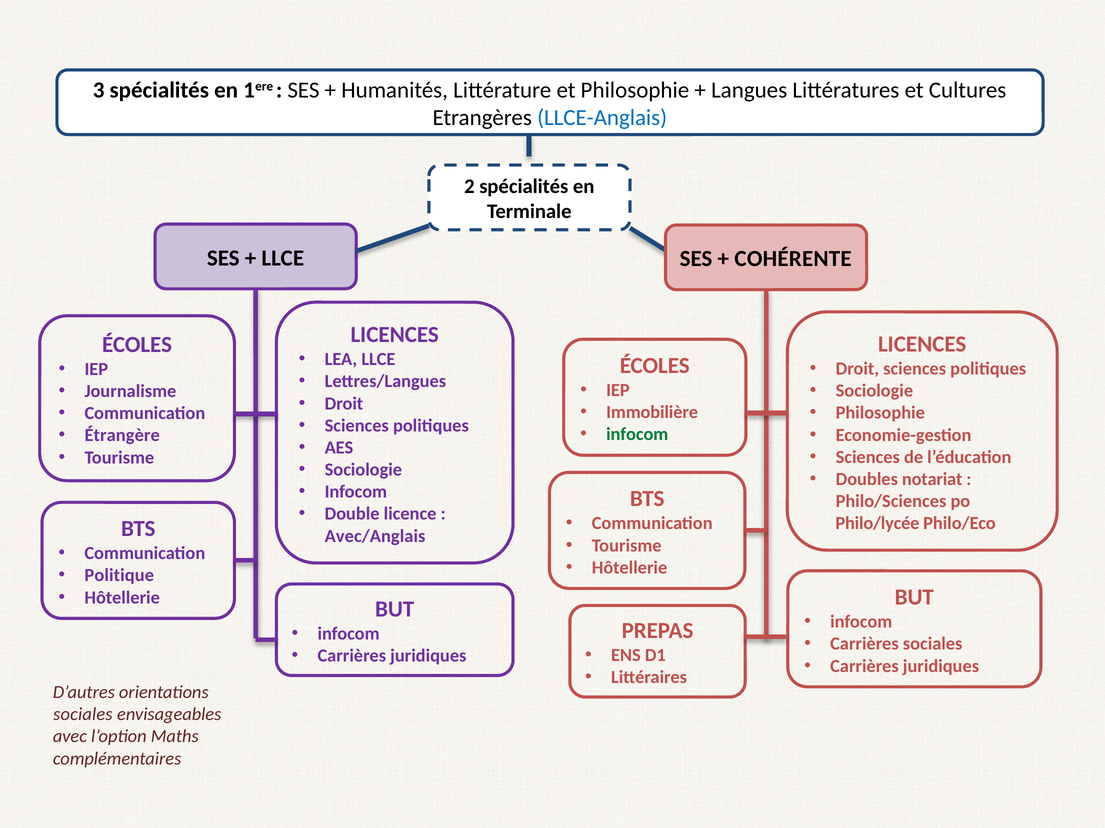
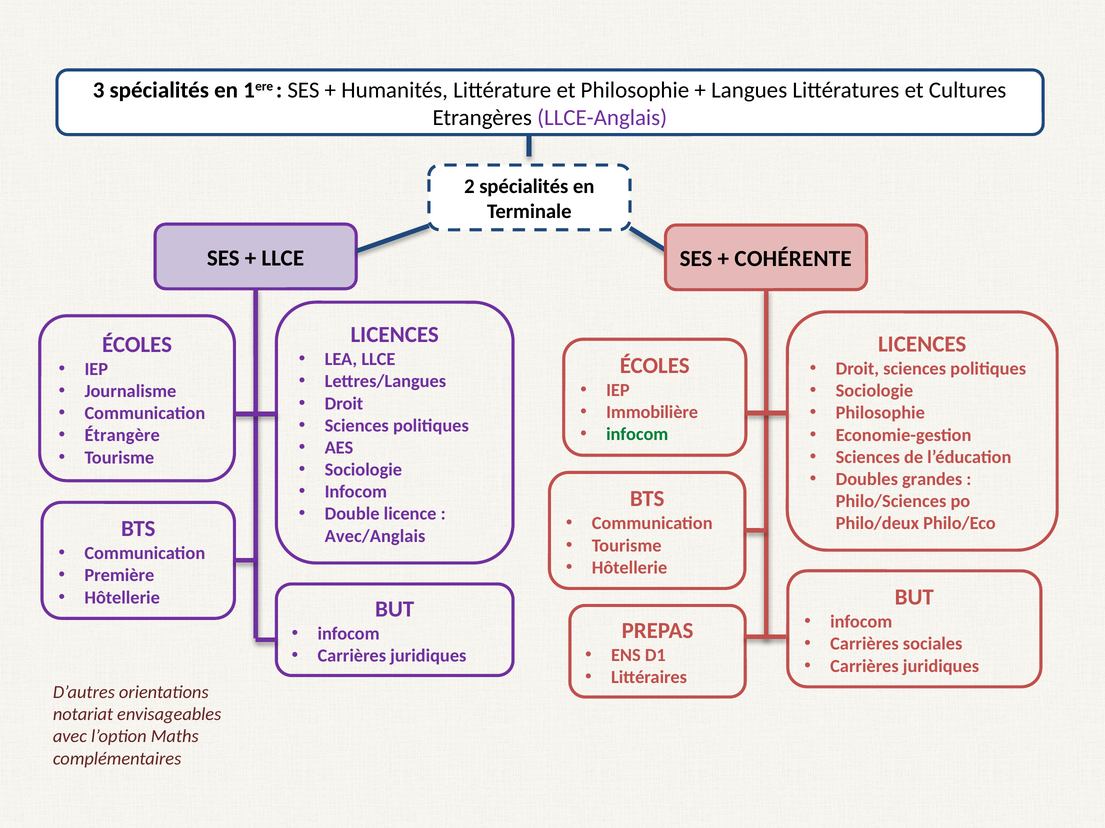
LLCE-Anglais colour: blue -> purple
notariat: notariat -> grandes
Philo/lycée: Philo/lycée -> Philo/deux
Politique: Politique -> Première
sociales at (83, 715): sociales -> notariat
